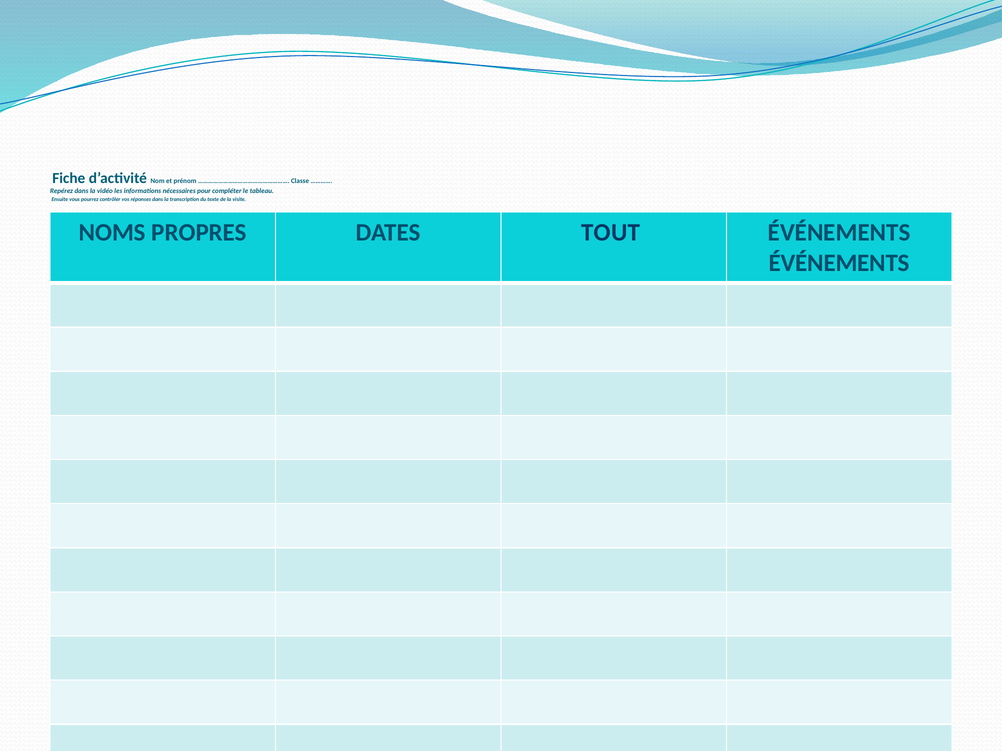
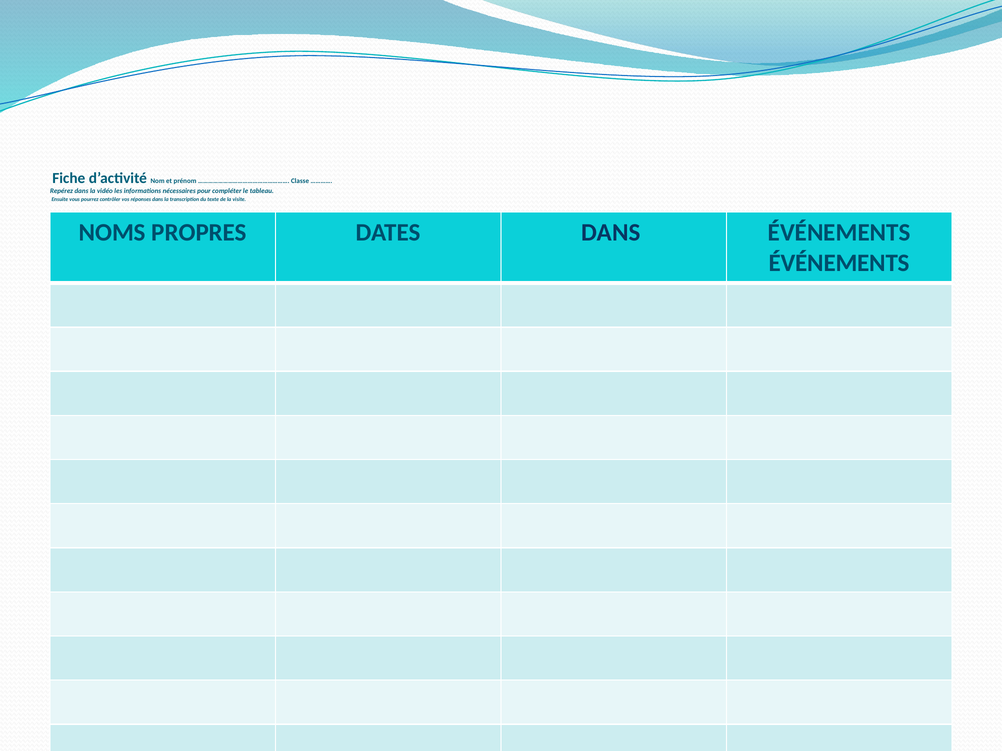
DATES TOUT: TOUT -> DANS
